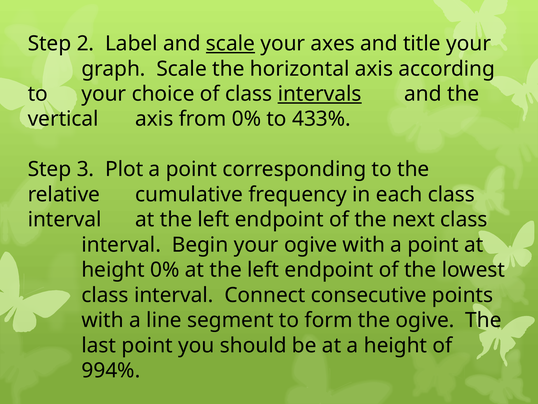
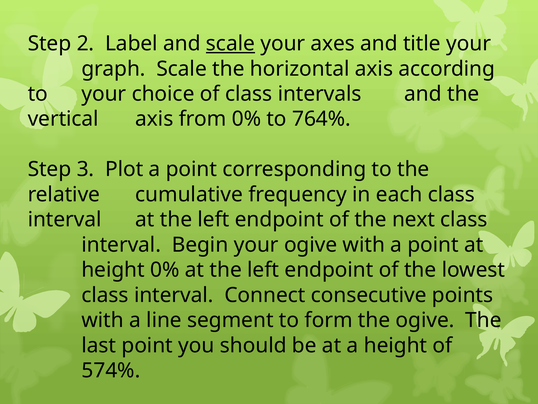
intervals underline: present -> none
433%: 433% -> 764%
994%: 994% -> 574%
